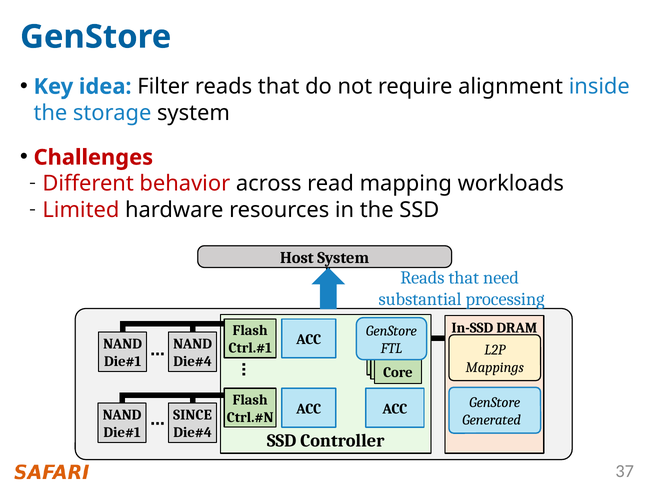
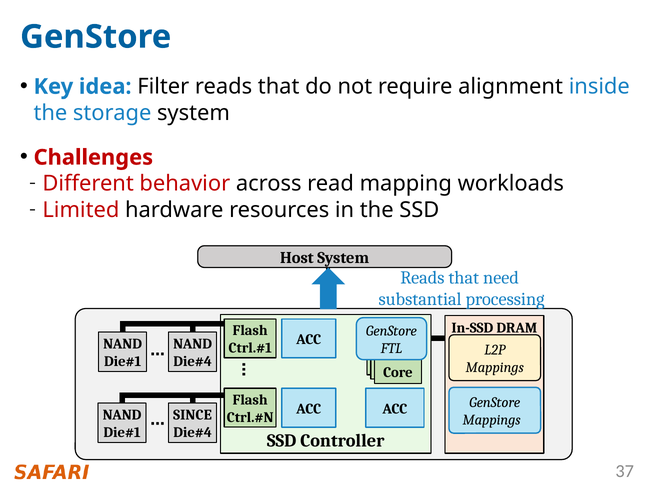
Generated at (492, 420): Generated -> Mappings
